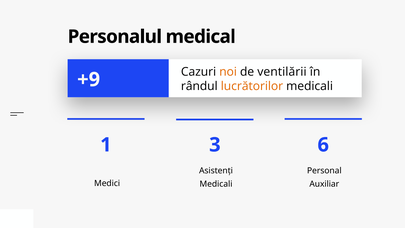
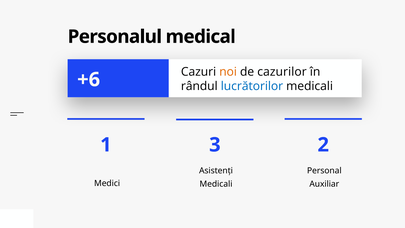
ventilării: ventilării -> cazurilor
+9: +9 -> +6
lucrătorilor colour: orange -> blue
6: 6 -> 2
